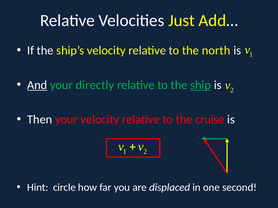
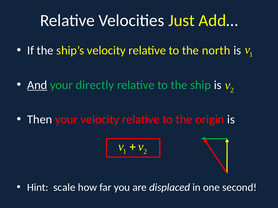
ship underline: present -> none
cruise: cruise -> origin
circle: circle -> scale
